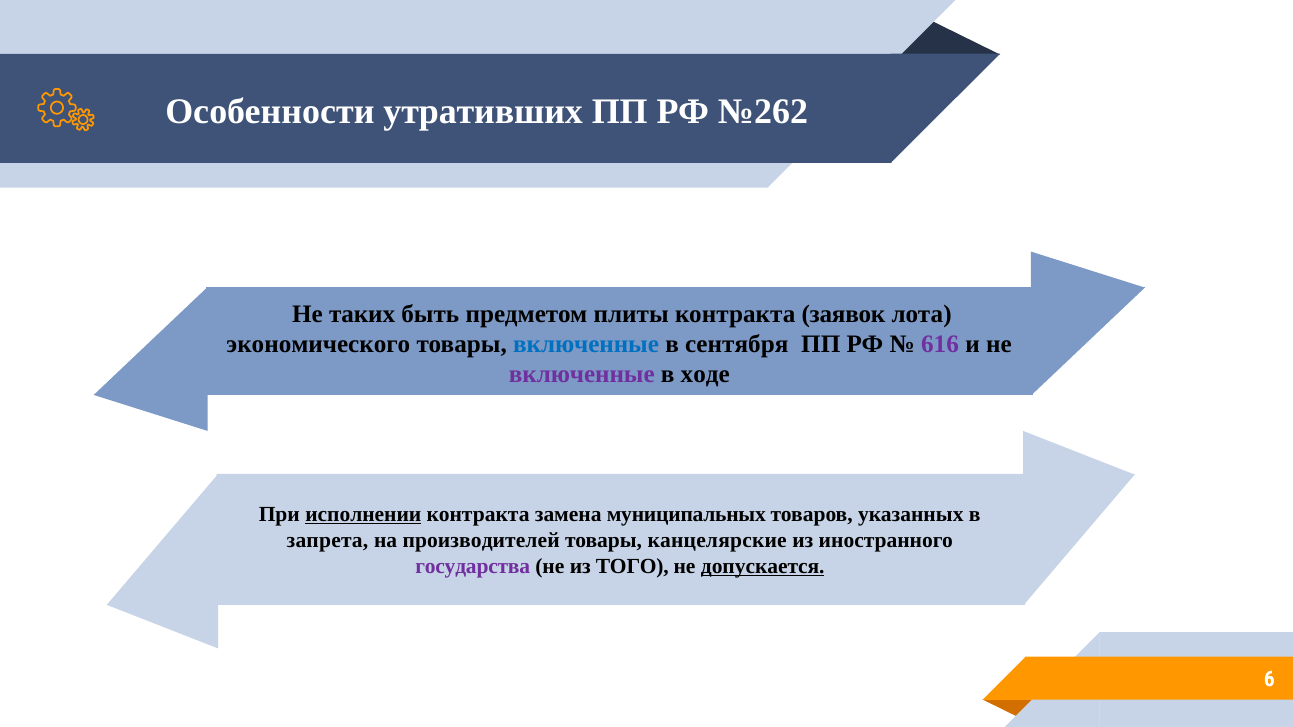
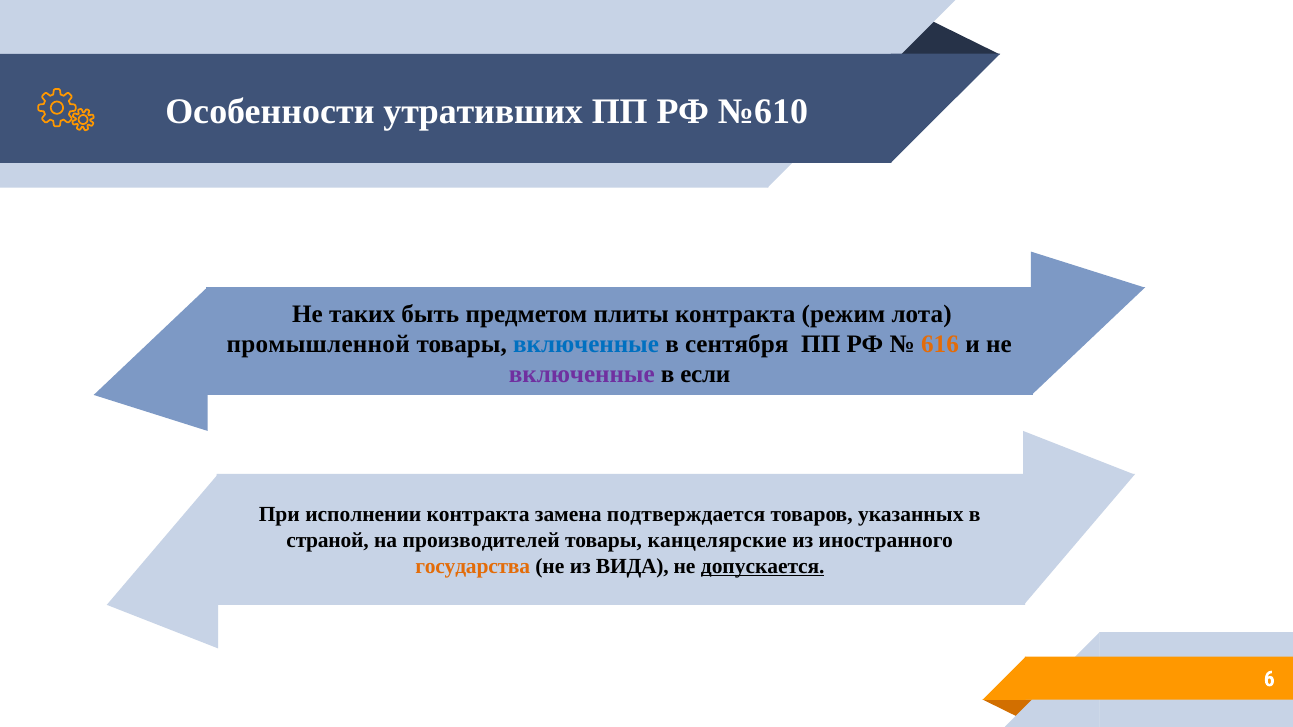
№262: №262 -> №610
заявок: заявок -> режим
экономического: экономического -> промышленной
616 colour: purple -> orange
ходе: ходе -> если
исполнении underline: present -> none
муниципальных: муниципальных -> подтверждается
запрета: запрета -> страной
государства colour: purple -> orange
ТОГО: ТОГО -> ВИДА
